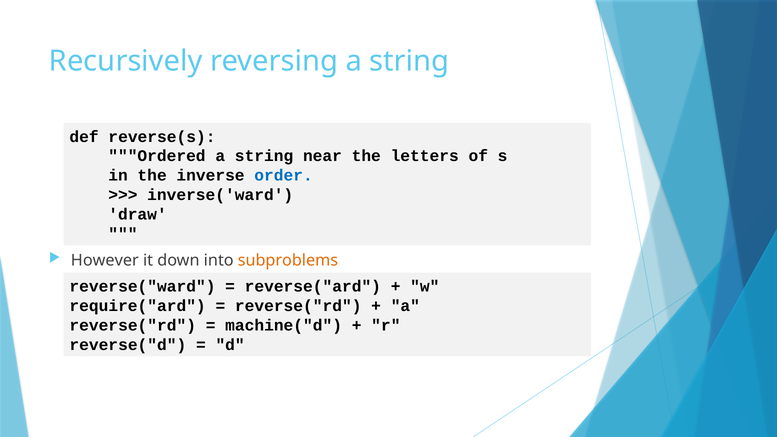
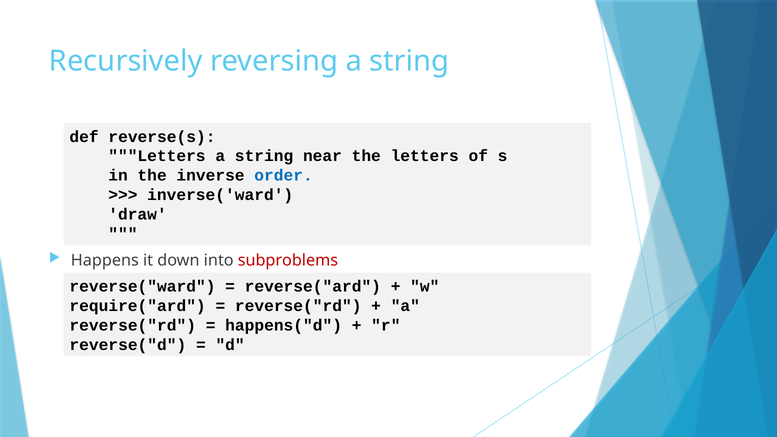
Ordered at (157, 156): Ordered -> Letters
However: However -> Happens
subproblems colour: orange -> red
machine("d: machine("d -> happens("d
